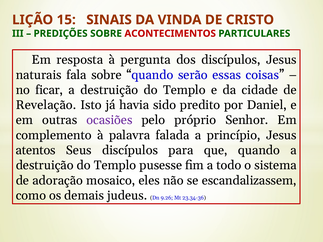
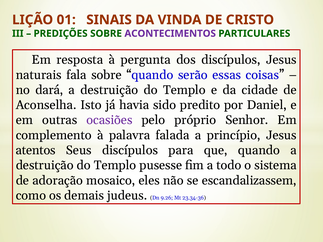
15: 15 -> 01
ACONTECIMENTOS colour: red -> purple
ficar: ficar -> dará
Revelação: Revelação -> Aconselha
